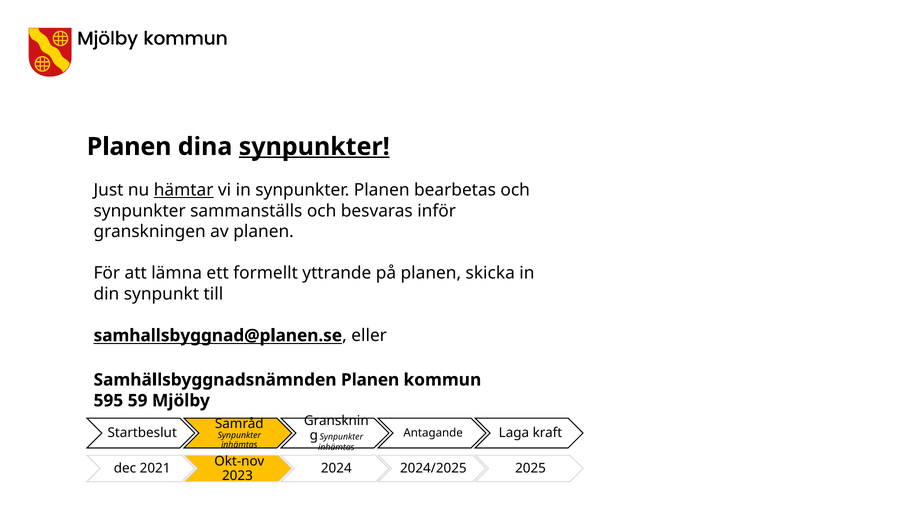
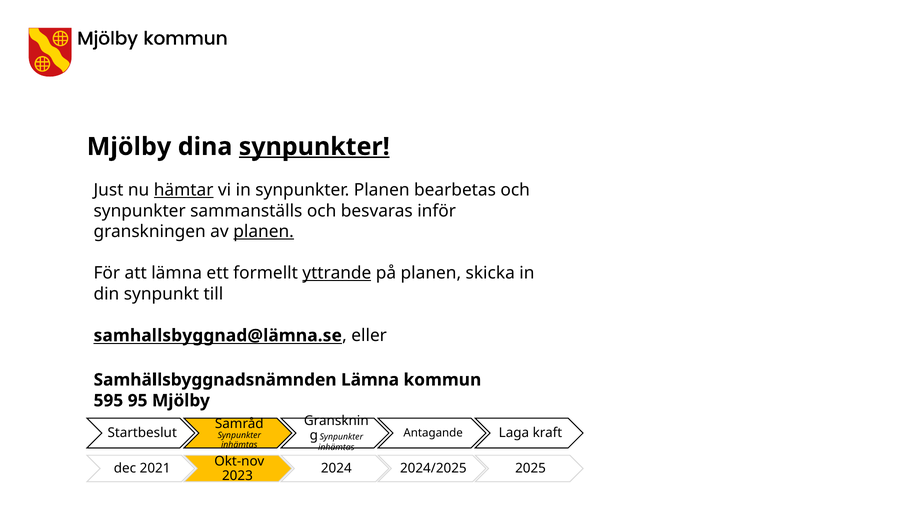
Planen at (129, 147): Planen -> Mjölby
planen at (264, 232) underline: none -> present
yttrande underline: none -> present
samhallsbyggnad@planen.se: samhallsbyggnad@planen.se -> samhallsbyggnad@lämna.se
Samhällsbyggnadsnämnden Planen: Planen -> Lämna
59: 59 -> 95
